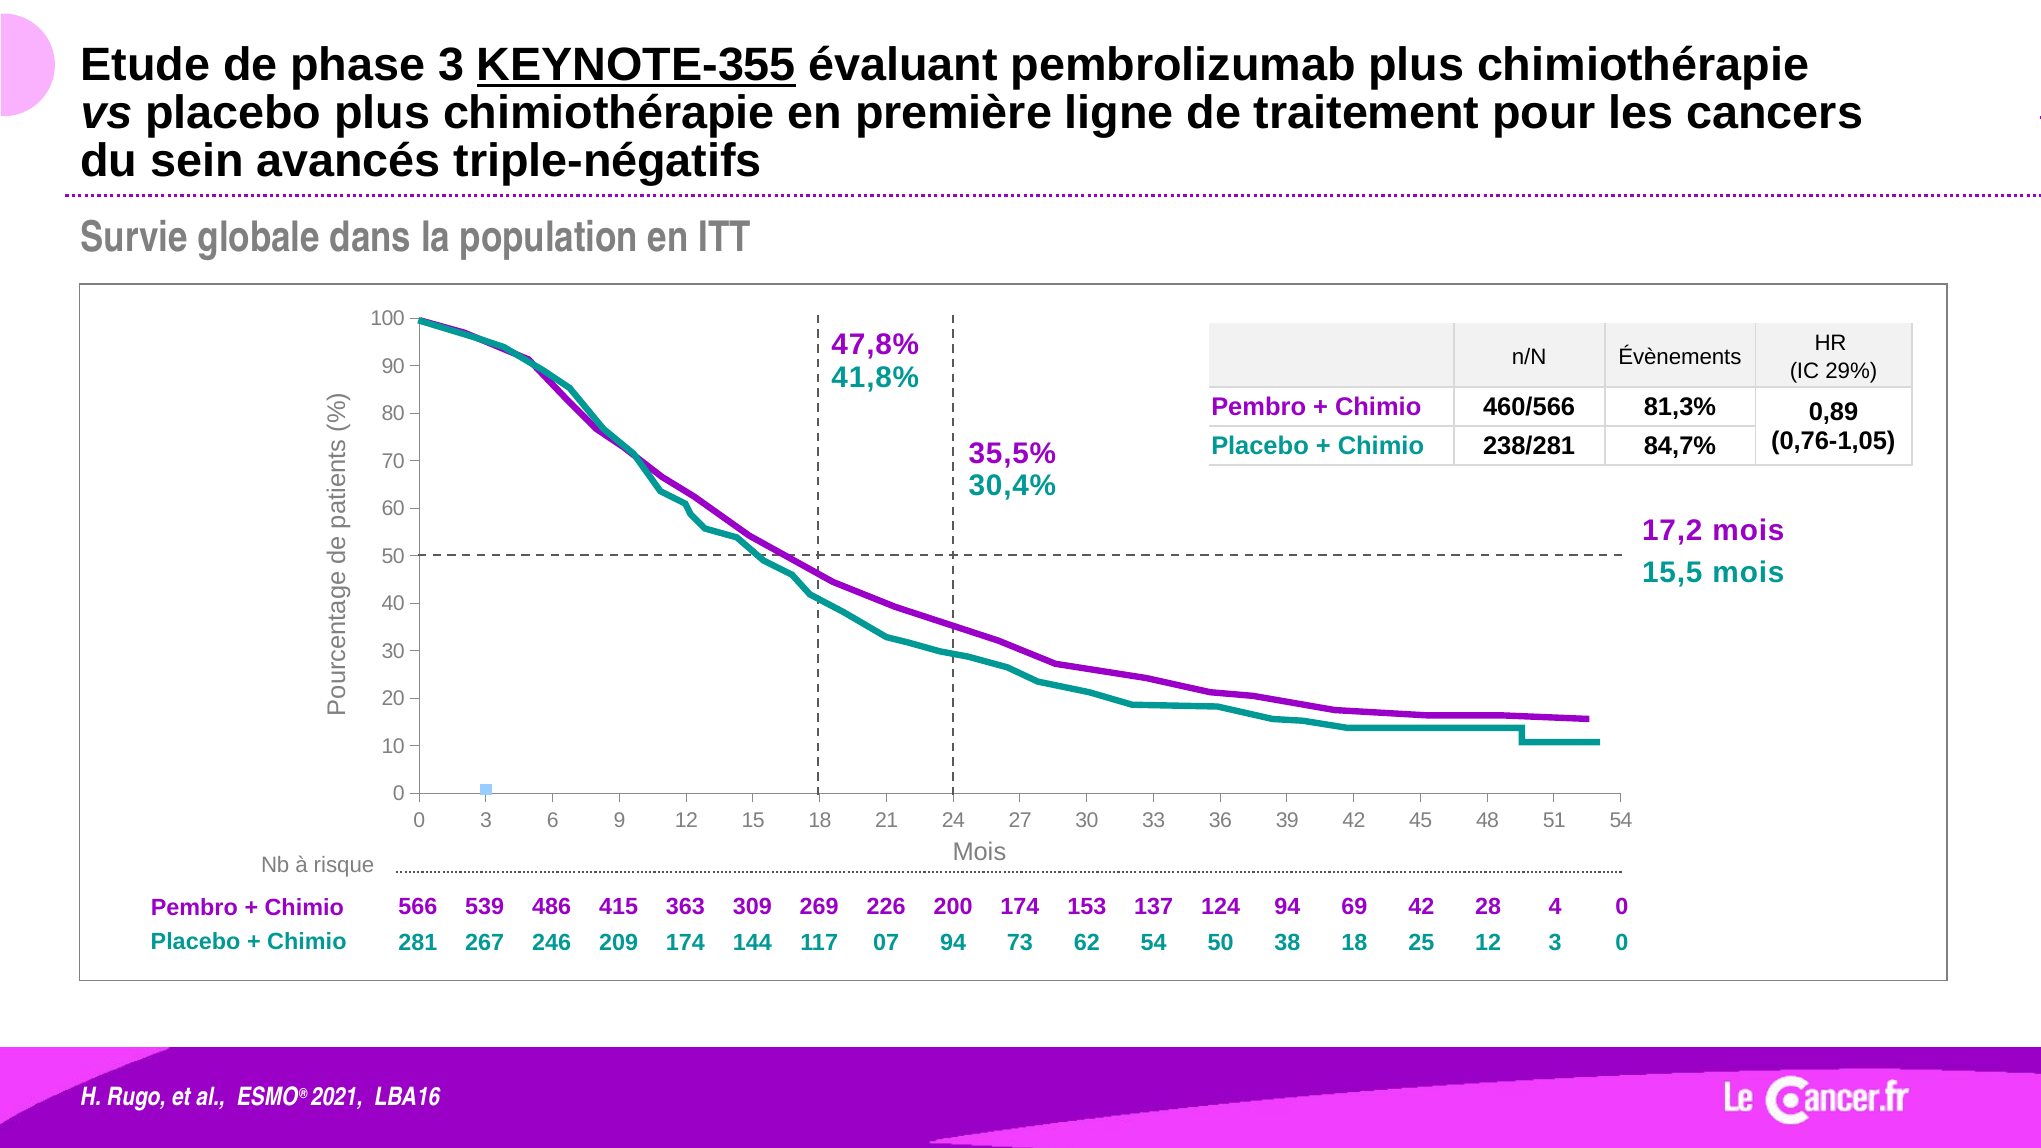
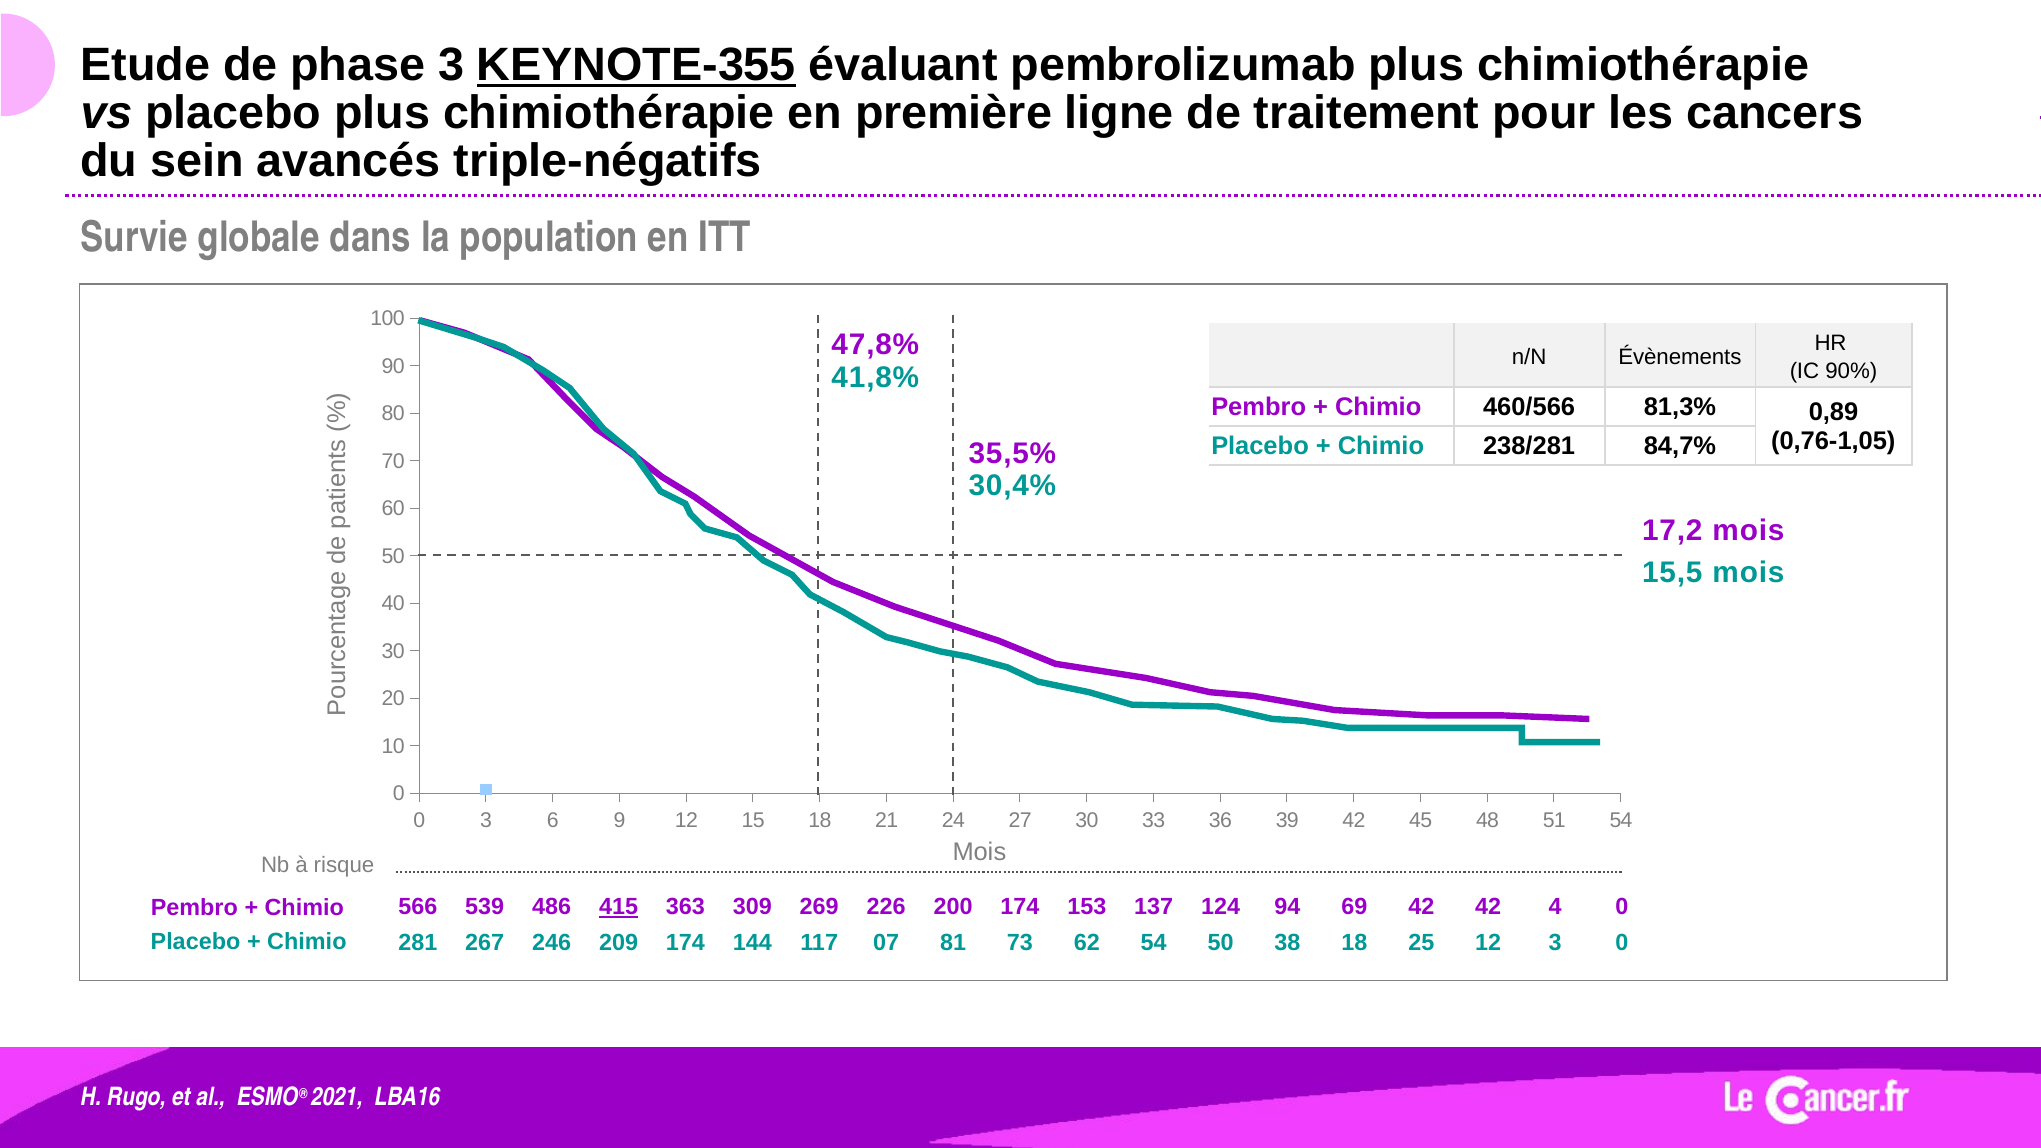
29%: 29% -> 90%
415 underline: none -> present
42 28: 28 -> 42
07 94: 94 -> 81
